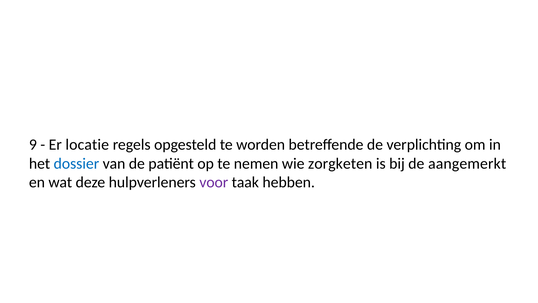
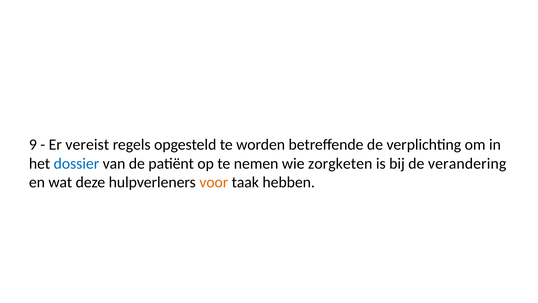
locatie: locatie -> vereist
aangemerkt: aangemerkt -> verandering
voor colour: purple -> orange
